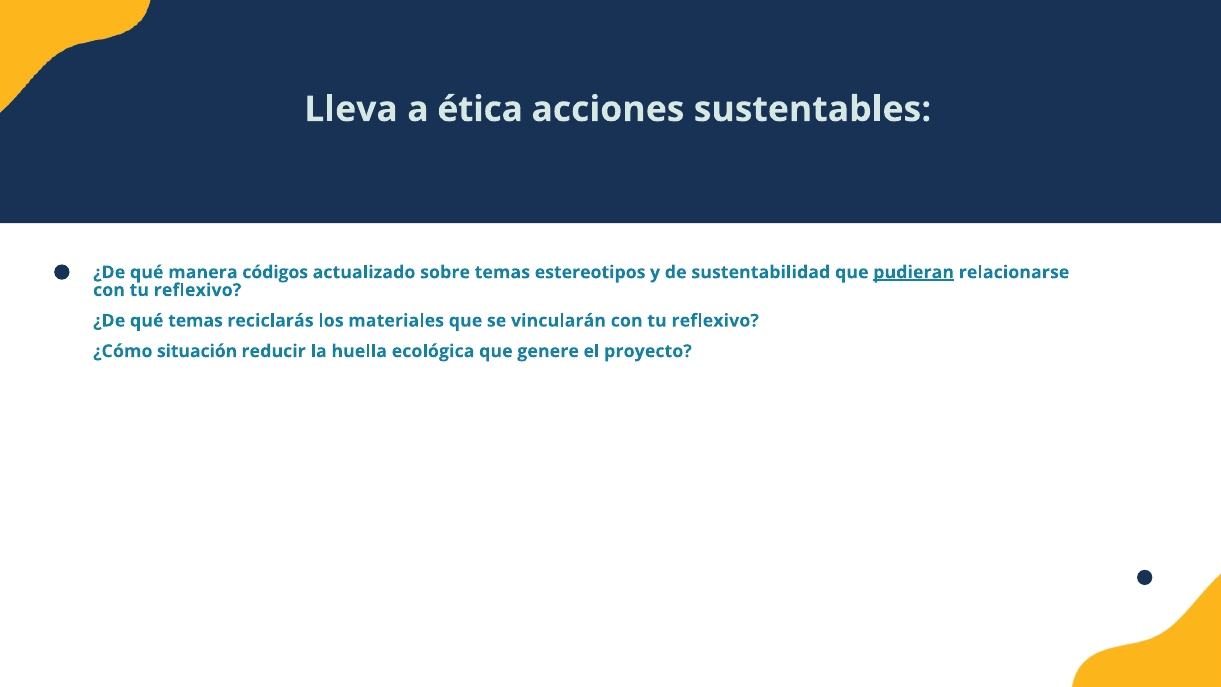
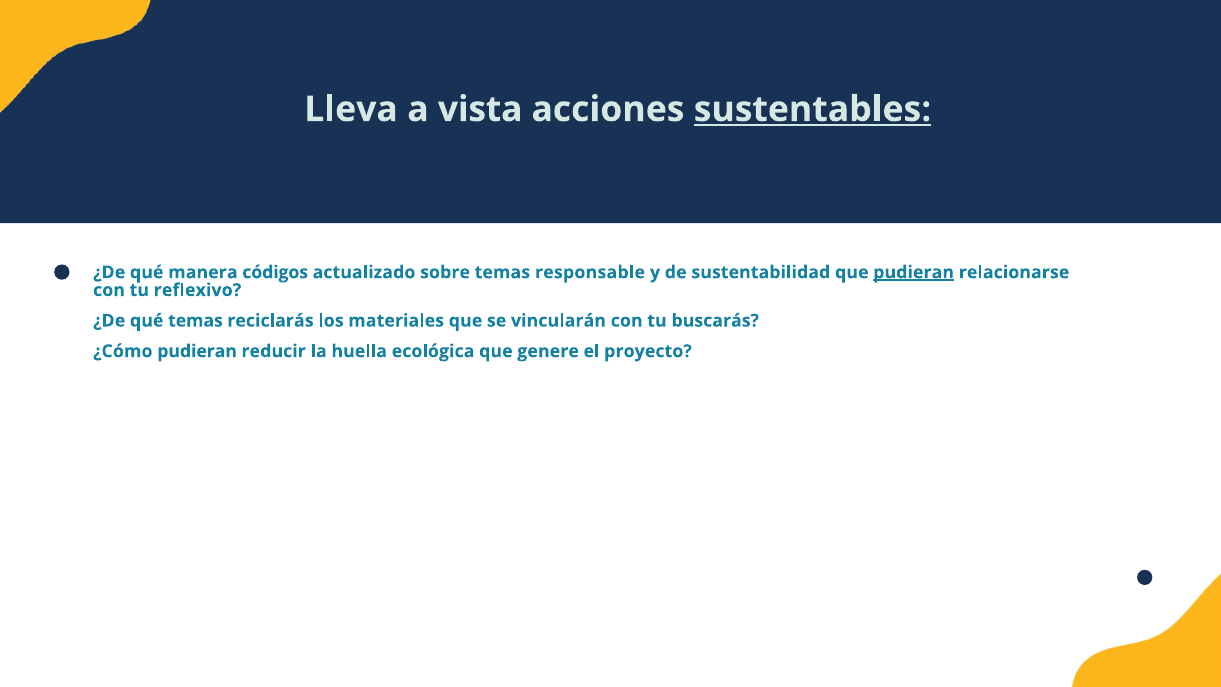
ética: ética -> vista
sustentables underline: none -> present
estereotipos: estereotipos -> responsable
vincularán con tu reflexivo: reflexivo -> buscarás
¿Cómo situación: situación -> pudieran
